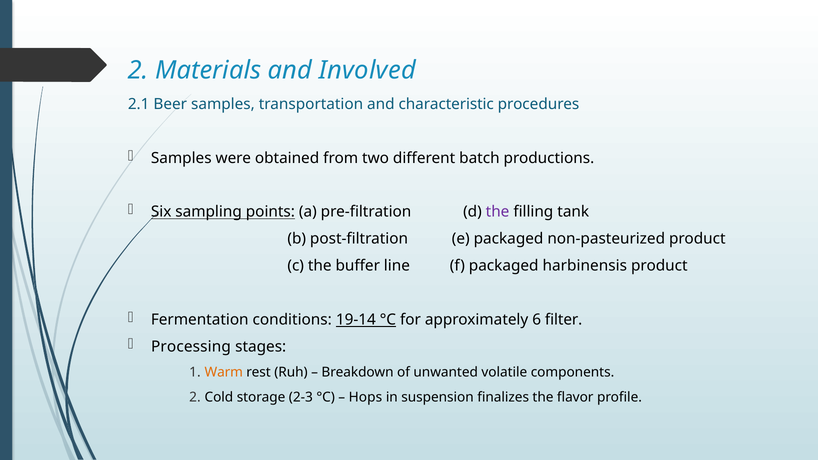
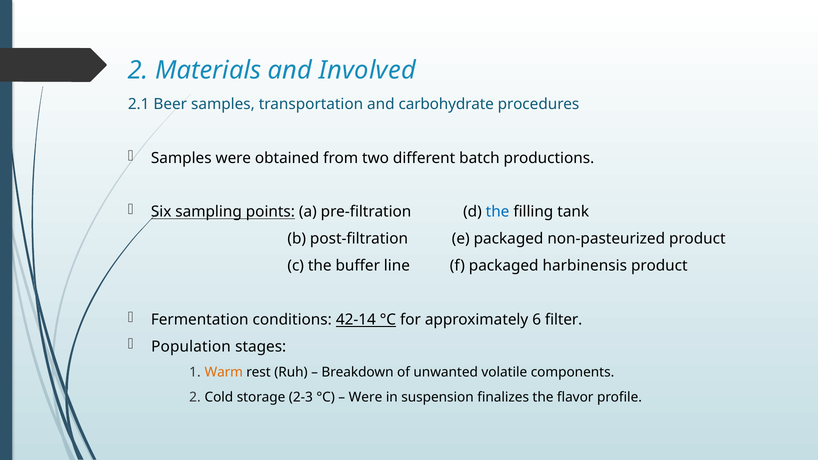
characteristic: characteristic -> carbohydrate
the at (498, 212) colour: purple -> blue
19-14: 19-14 -> 42-14
Processing: Processing -> Population
Hops at (365, 397): Hops -> Were
